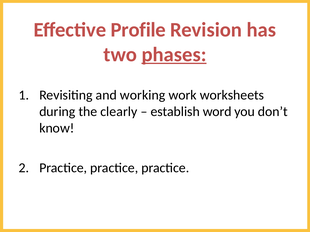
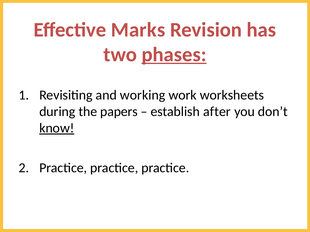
Profile: Profile -> Marks
clearly: clearly -> papers
word: word -> after
know underline: none -> present
